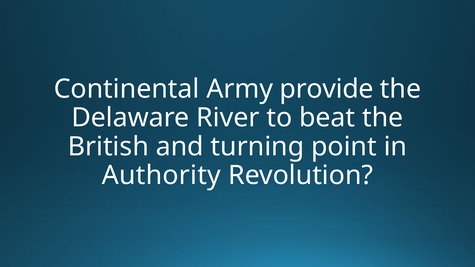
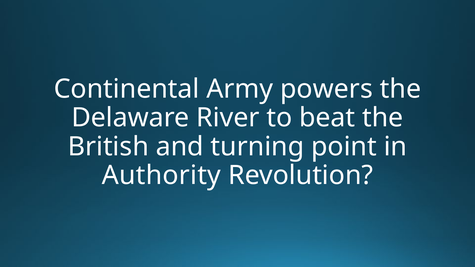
provide: provide -> powers
